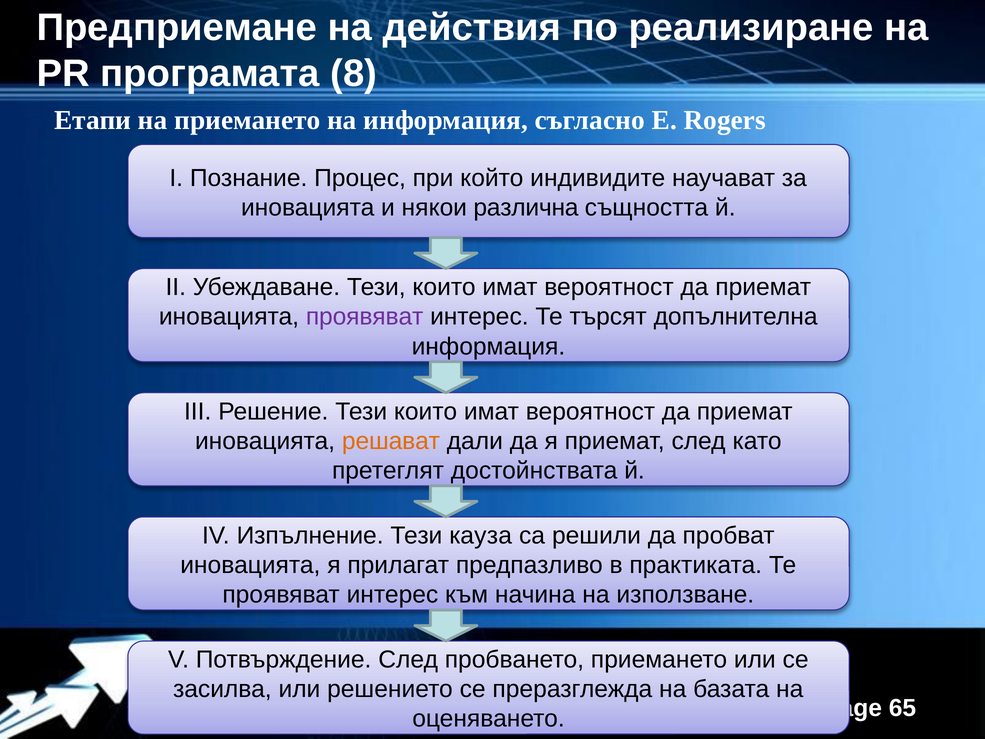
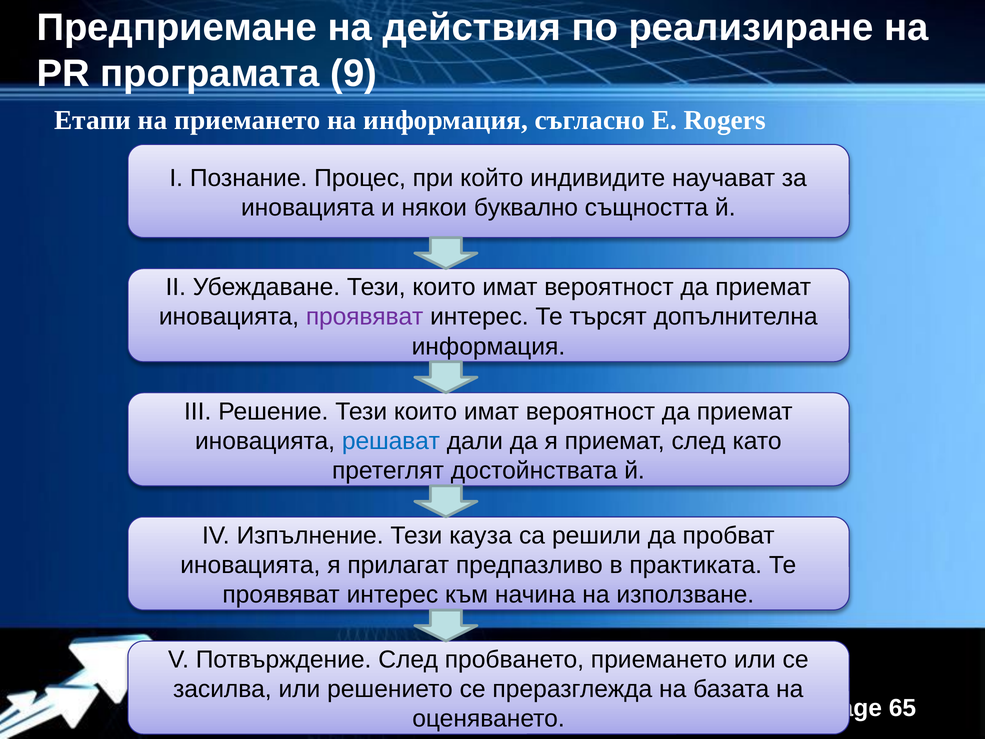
8: 8 -> 9
различна: различна -> буквално
решават colour: orange -> blue
